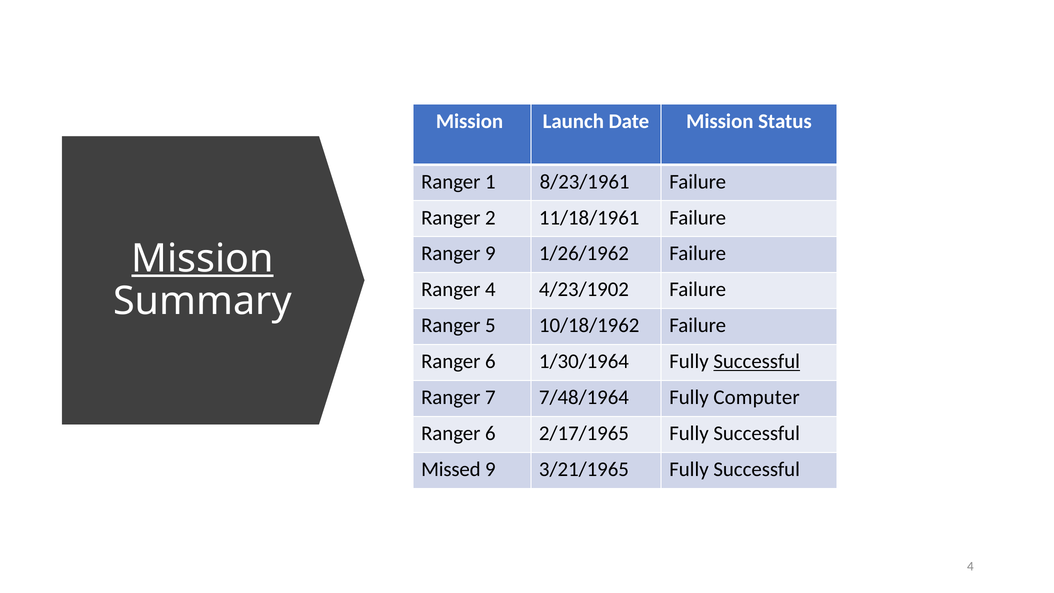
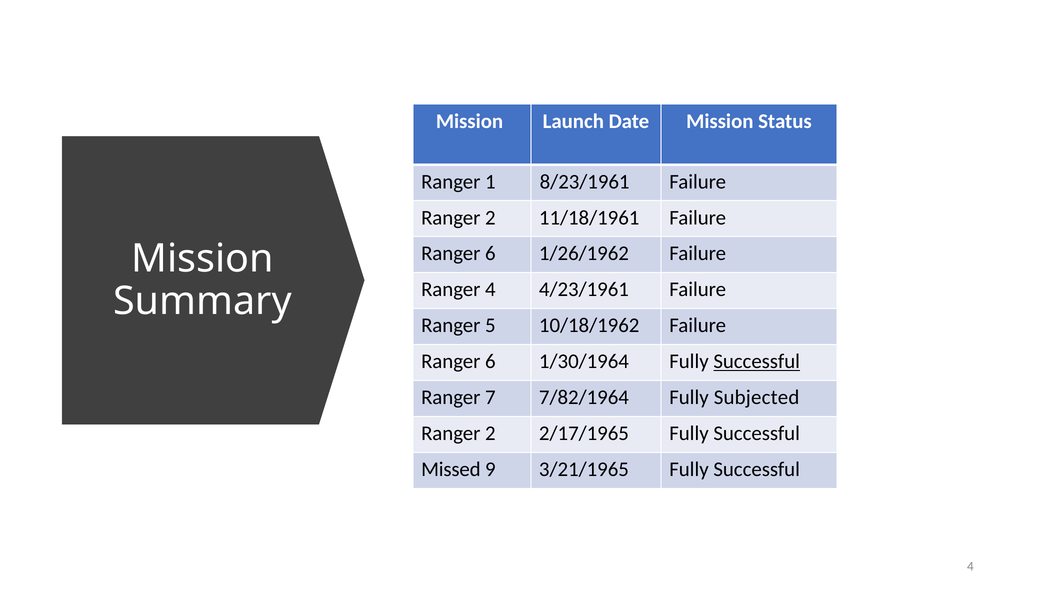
9 at (490, 254): 9 -> 6
Mission at (203, 259) underline: present -> none
4/23/1902: 4/23/1902 -> 4/23/1961
7/48/1964: 7/48/1964 -> 7/82/1964
Computer: Computer -> Subjected
6 at (490, 433): 6 -> 2
